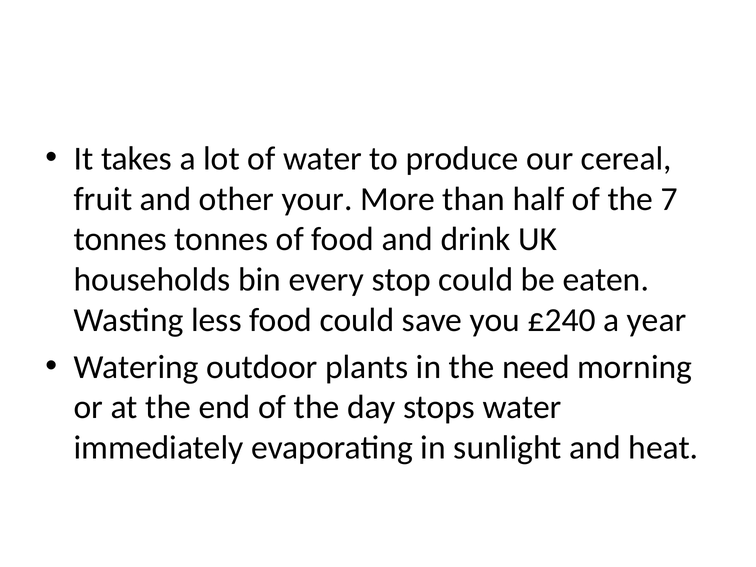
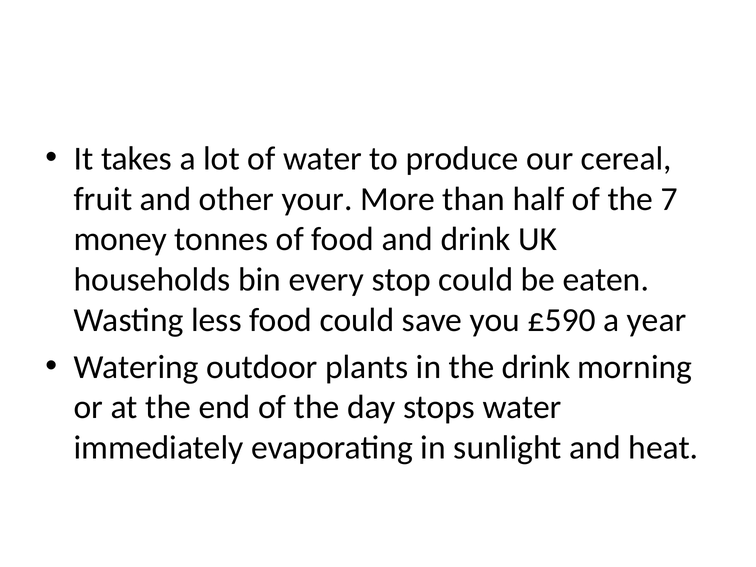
tonnes at (120, 239): tonnes -> money
£240: £240 -> £590
the need: need -> drink
